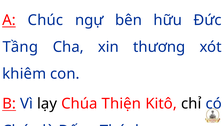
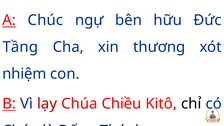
khiêm: khiêm -> nhiệm
lạy colour: black -> red
Thiện: Thiện -> Chiều
